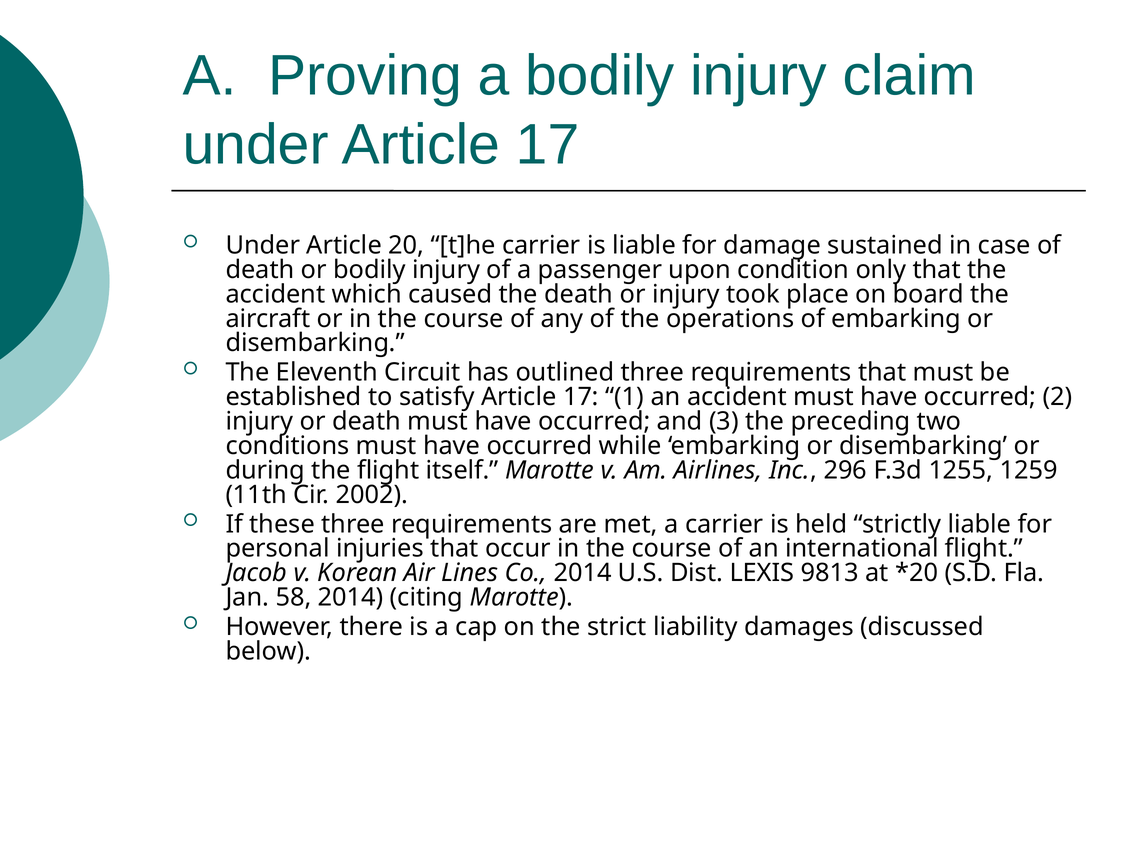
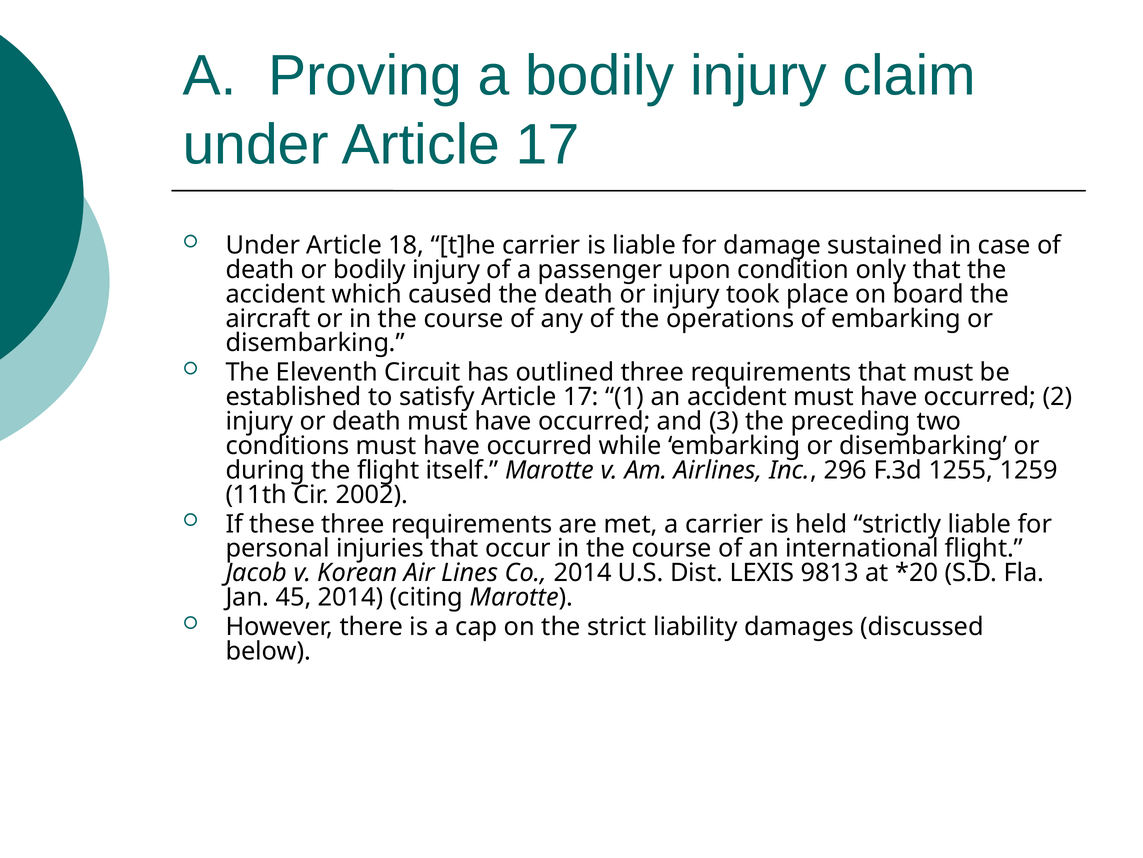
20: 20 -> 18
58: 58 -> 45
